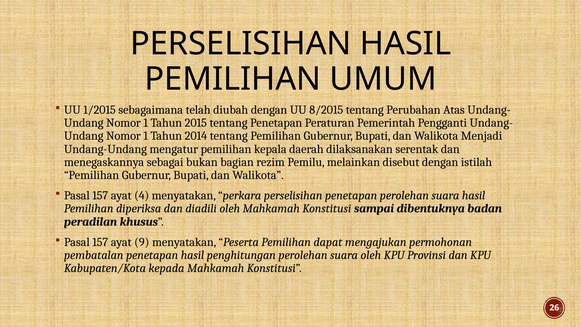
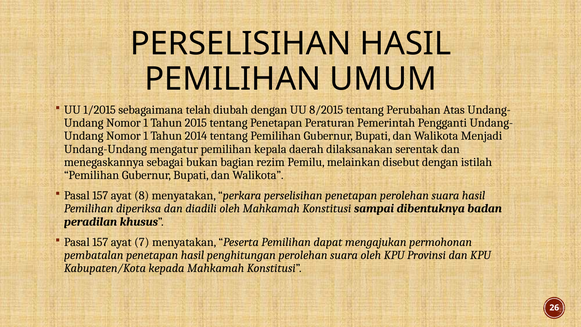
4: 4 -> 8
9: 9 -> 7
